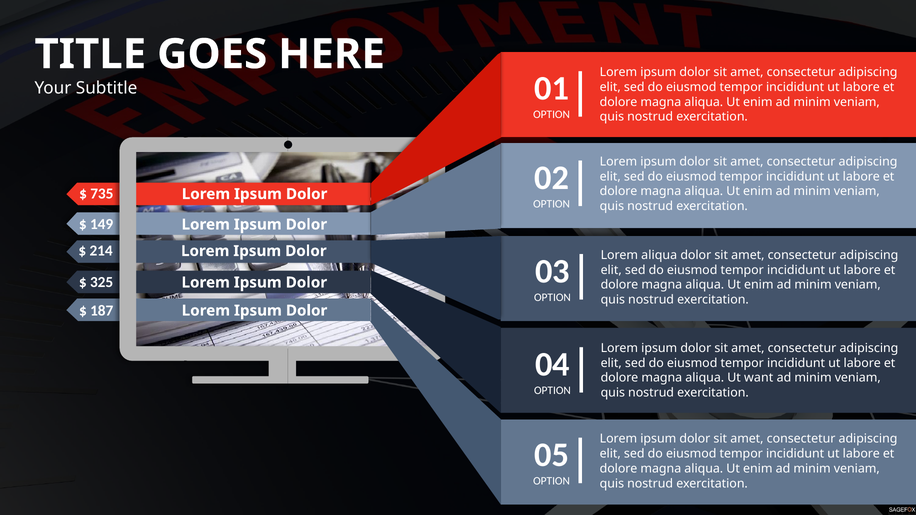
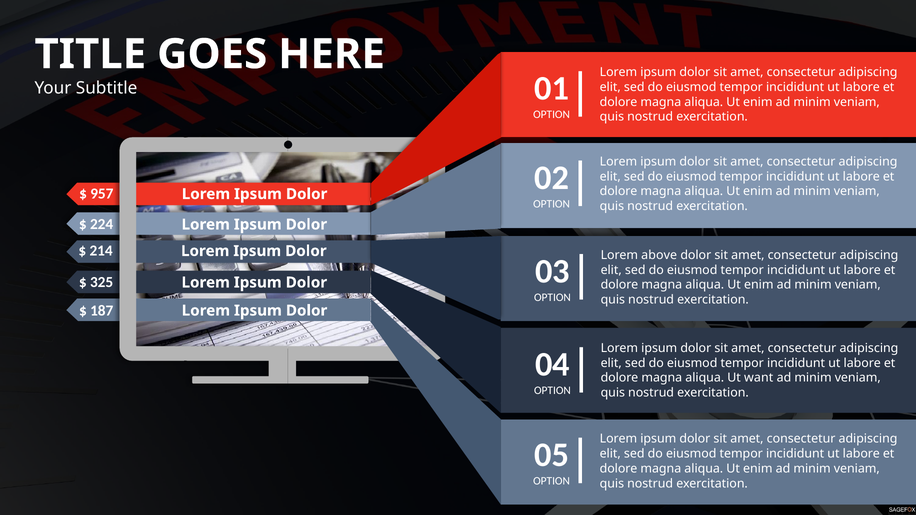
735: 735 -> 957
149: 149 -> 224
Lorem aliqua: aliqua -> above
